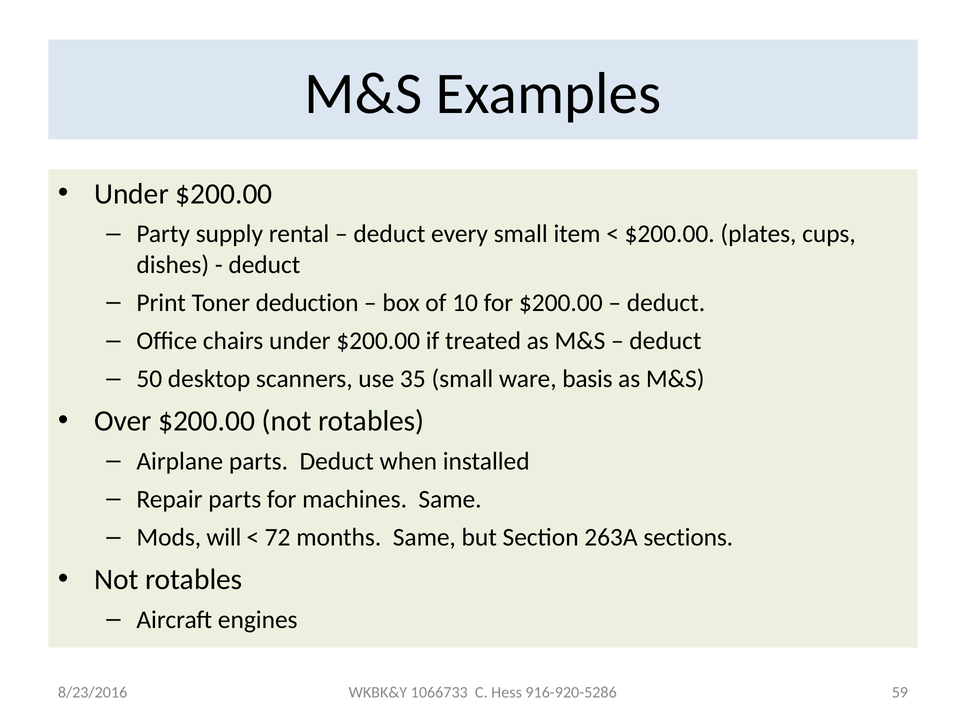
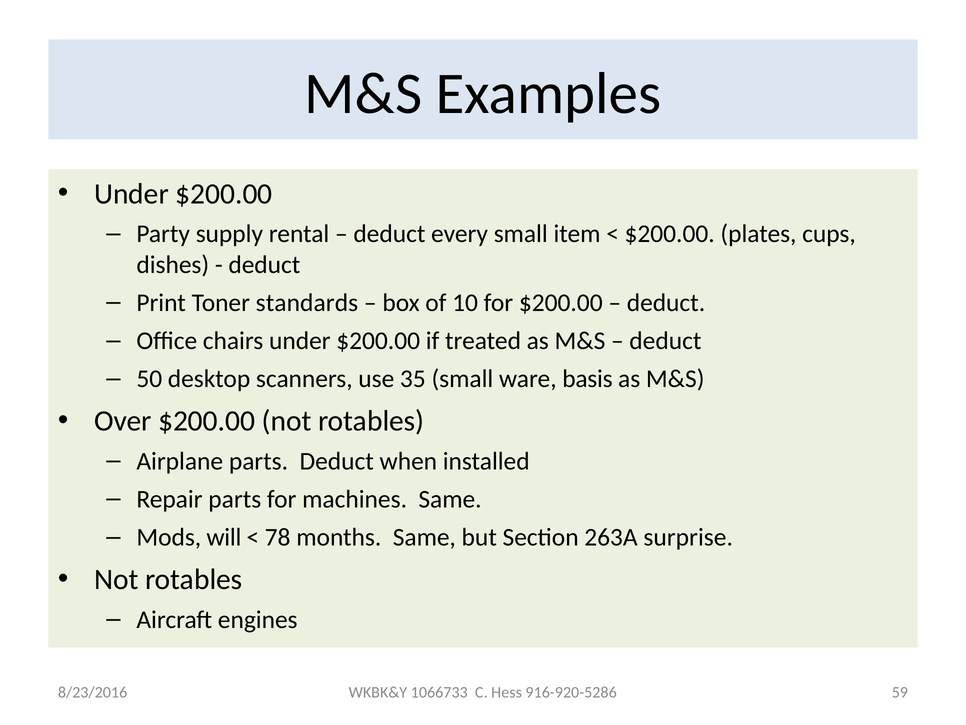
deduction: deduction -> standards
72: 72 -> 78
sections: sections -> surprise
